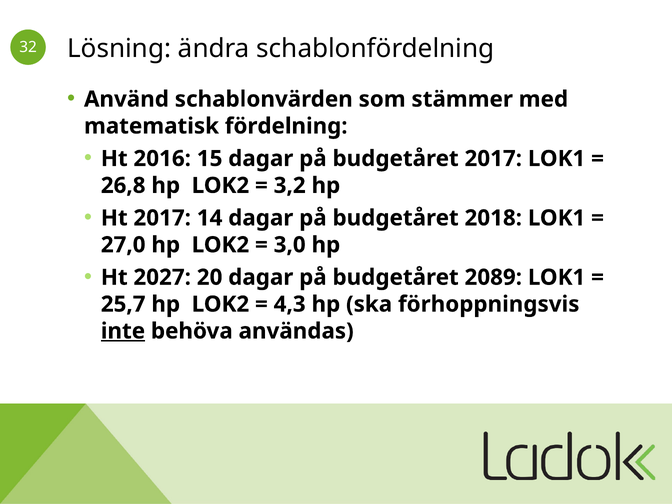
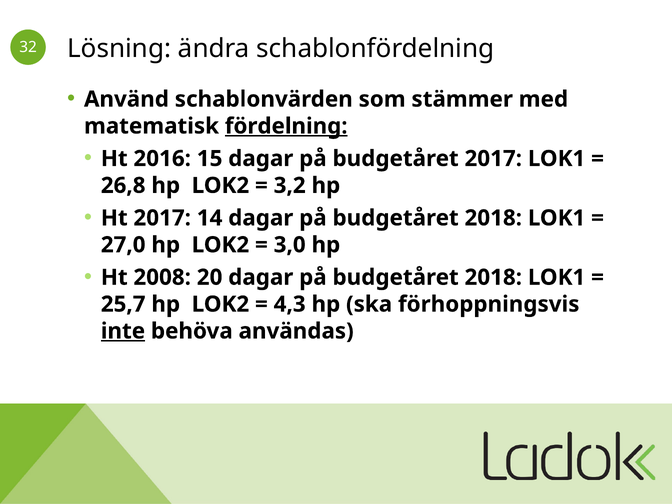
fördelning underline: none -> present
2027: 2027 -> 2008
2089 at (493, 277): 2089 -> 2018
